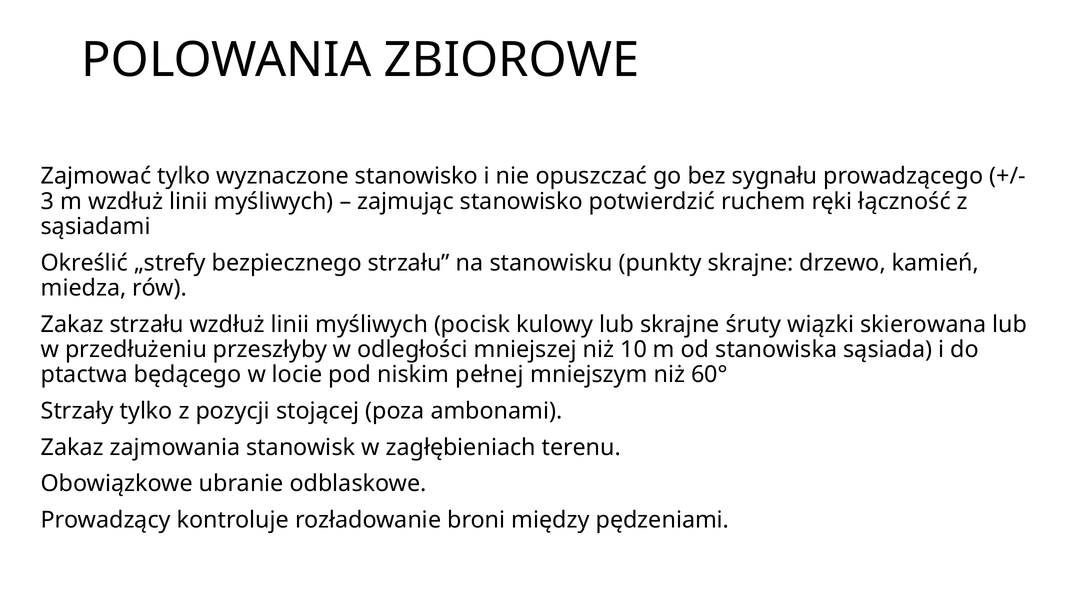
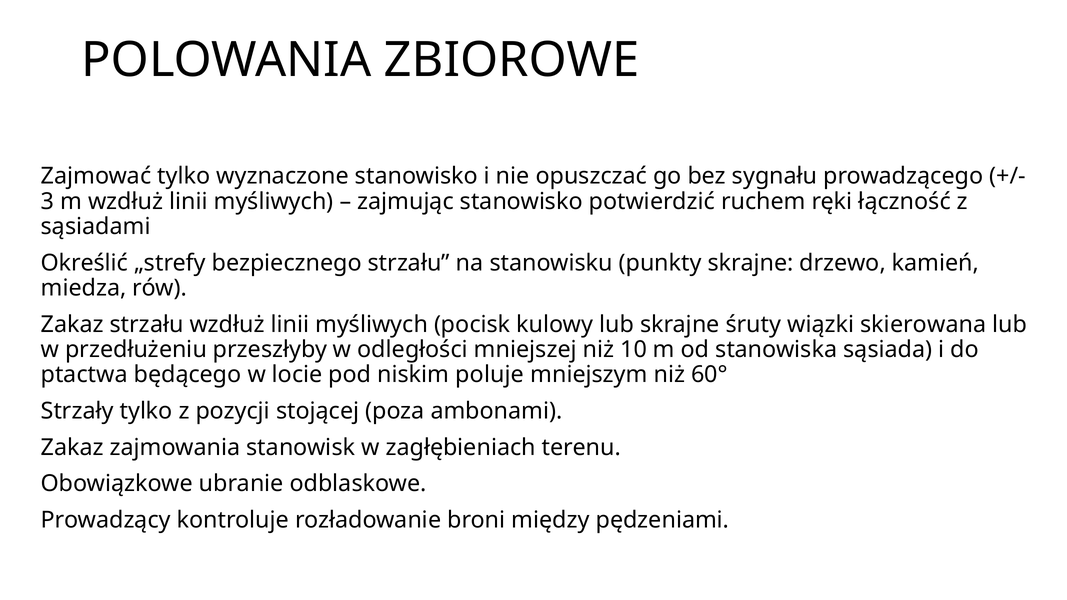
pełnej: pełnej -> poluje
